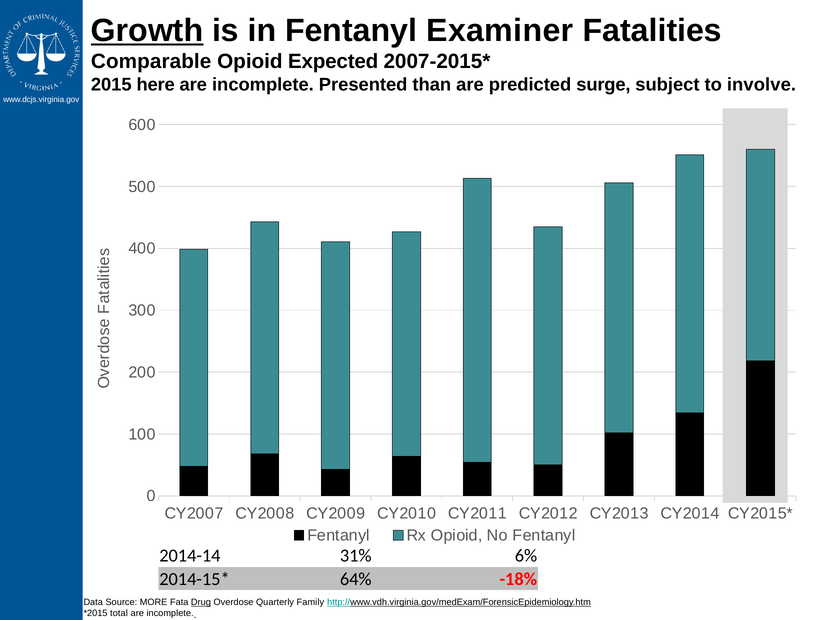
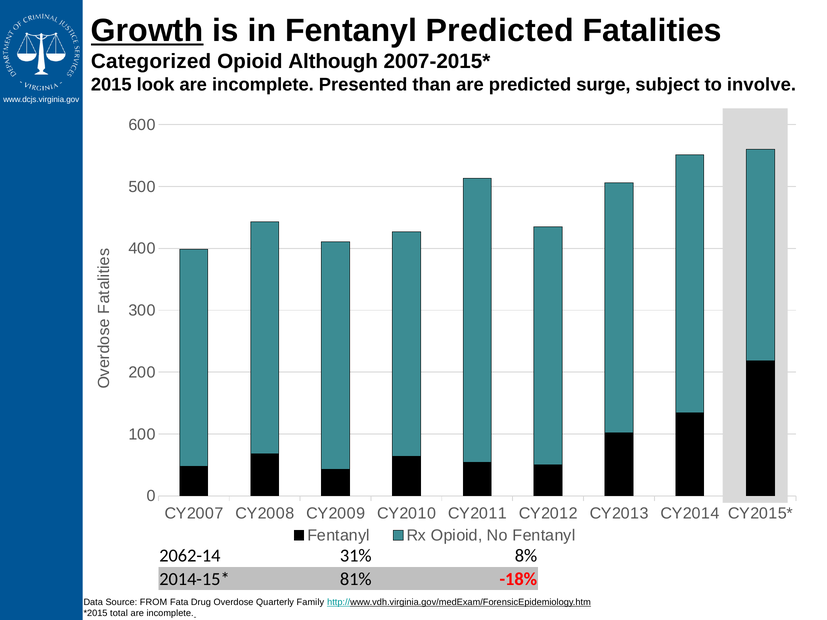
Fentanyl Examiner: Examiner -> Predicted
Comparable: Comparable -> Categorized
Expected: Expected -> Although
here: here -> look
2014-14: 2014-14 -> 2062-14
6%: 6% -> 8%
64%: 64% -> 81%
MORE: MORE -> FROM
Drug underline: present -> none
